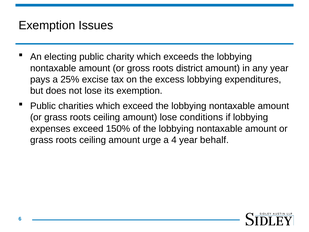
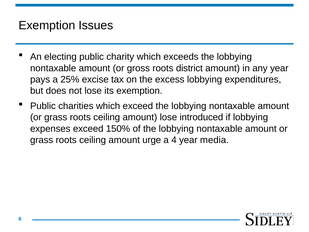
conditions: conditions -> introduced
behalf: behalf -> media
